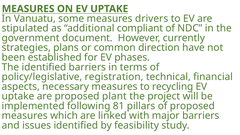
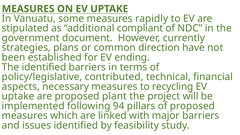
drivers: drivers -> rapidly
phases: phases -> ending
registration: registration -> contributed
81: 81 -> 94
